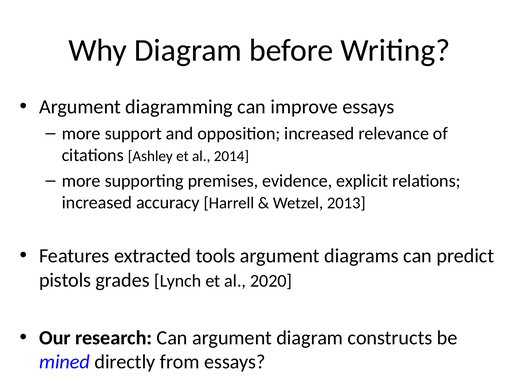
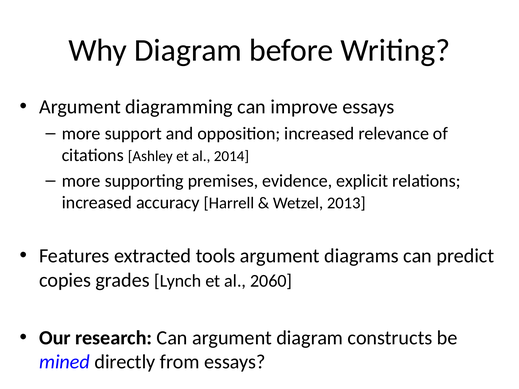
pistols: pistols -> copies
2020: 2020 -> 2060
